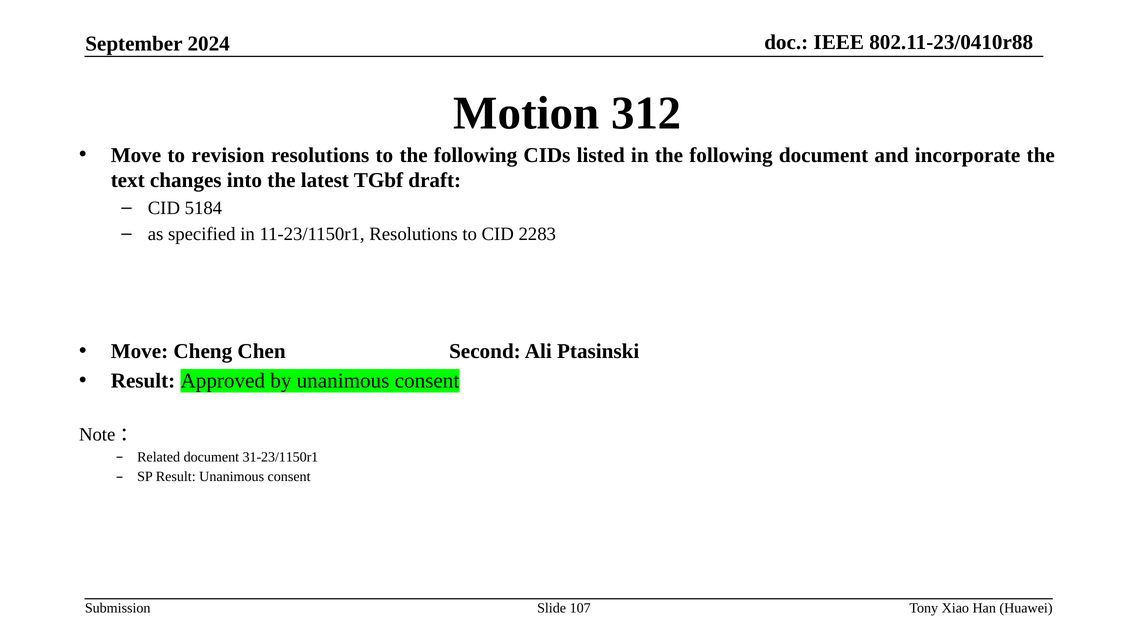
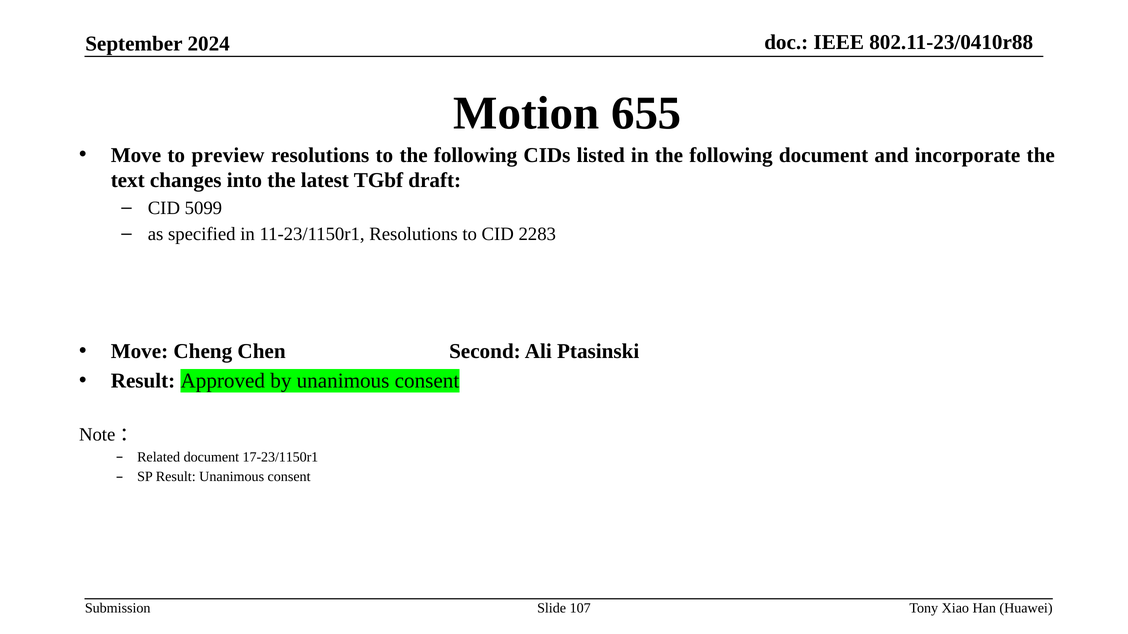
312: 312 -> 655
revision: revision -> preview
5184: 5184 -> 5099
31-23/1150r1: 31-23/1150r1 -> 17-23/1150r1
